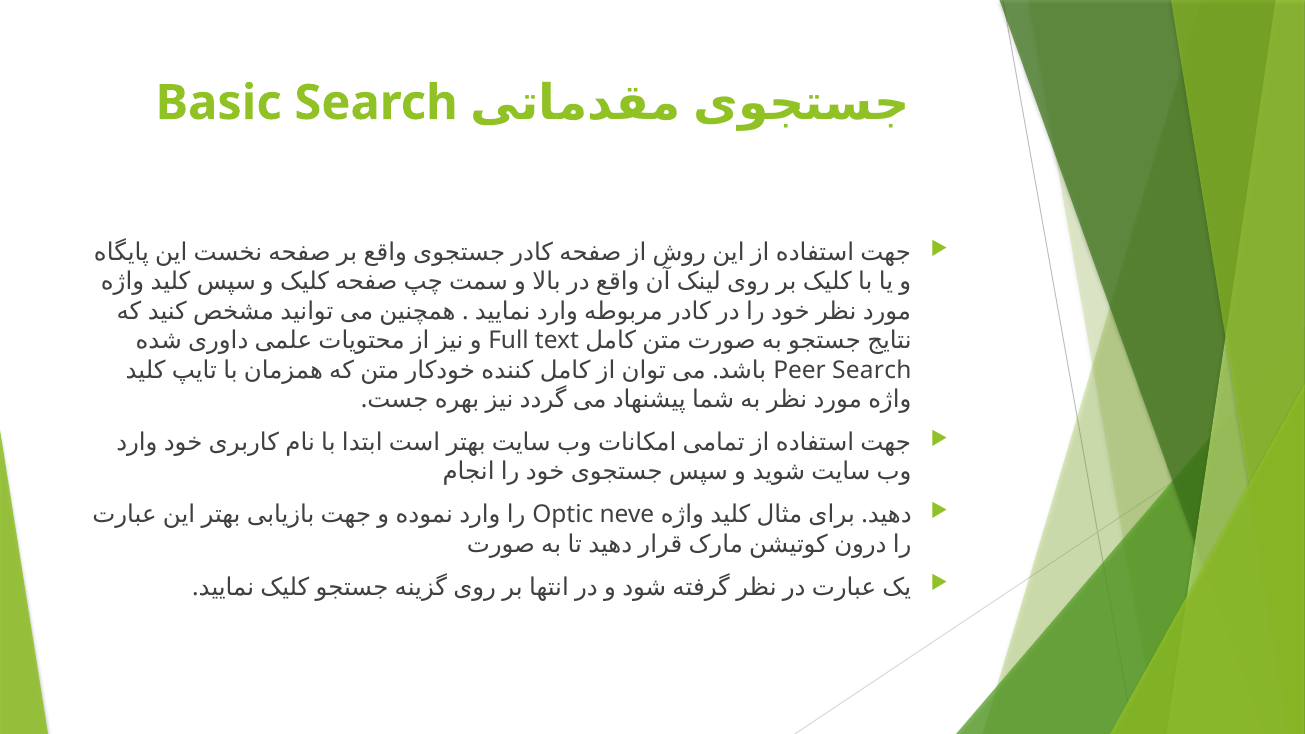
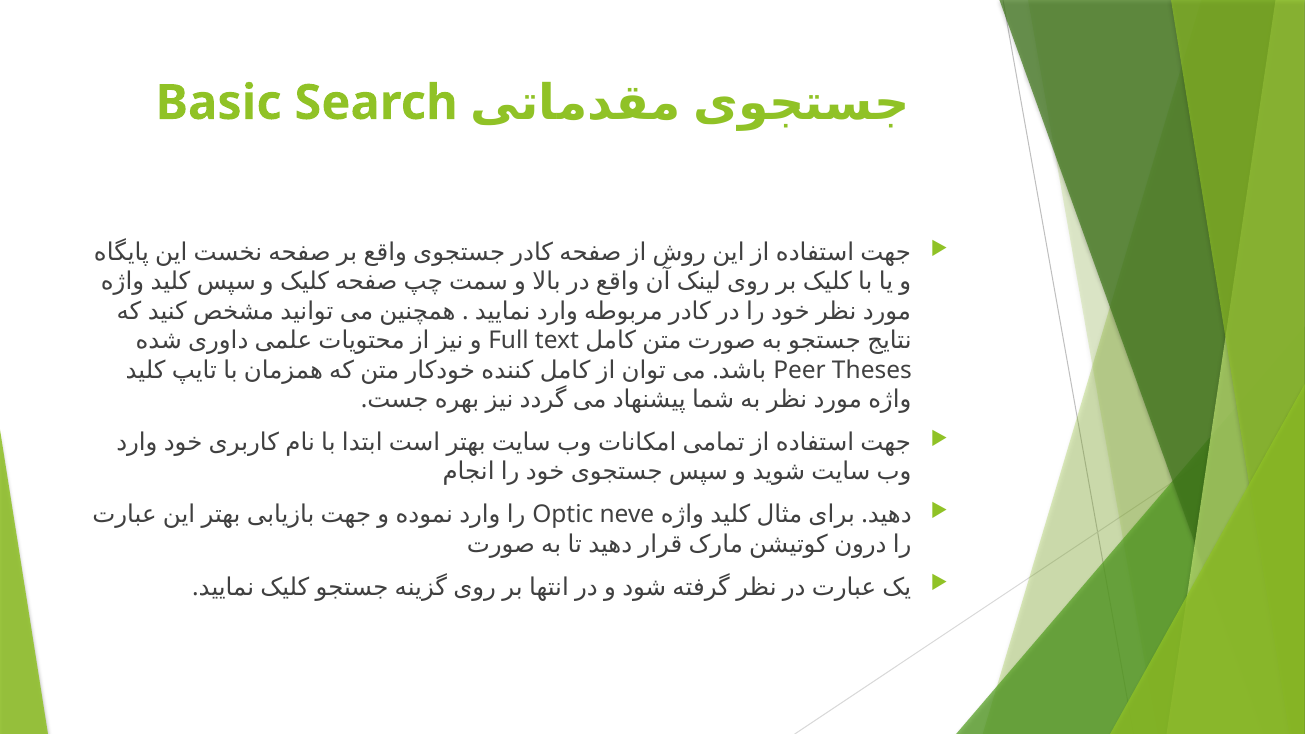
Peer Search: Search -> Theses
